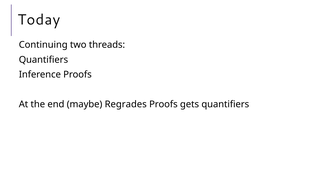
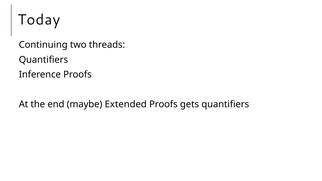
Regrades: Regrades -> Extended
